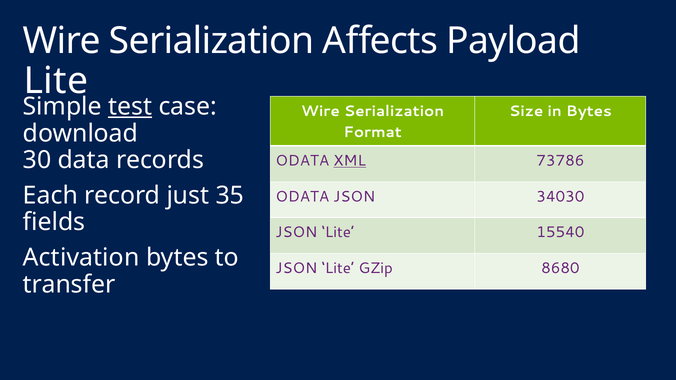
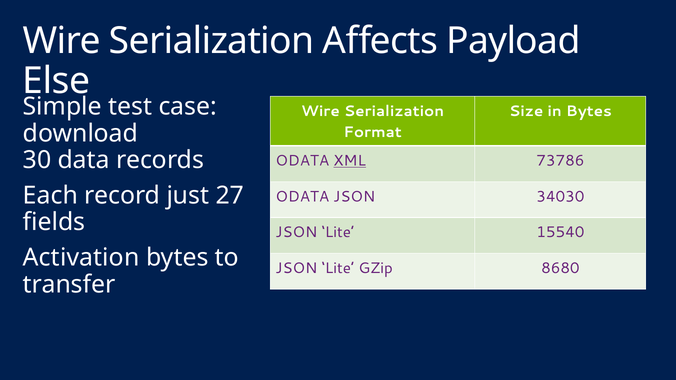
Lite at (56, 81): Lite -> Else
test underline: present -> none
35: 35 -> 27
